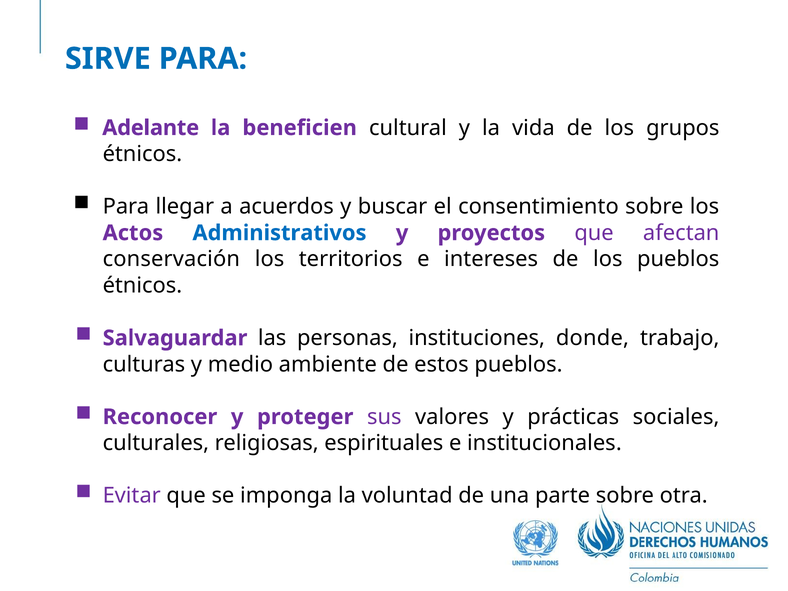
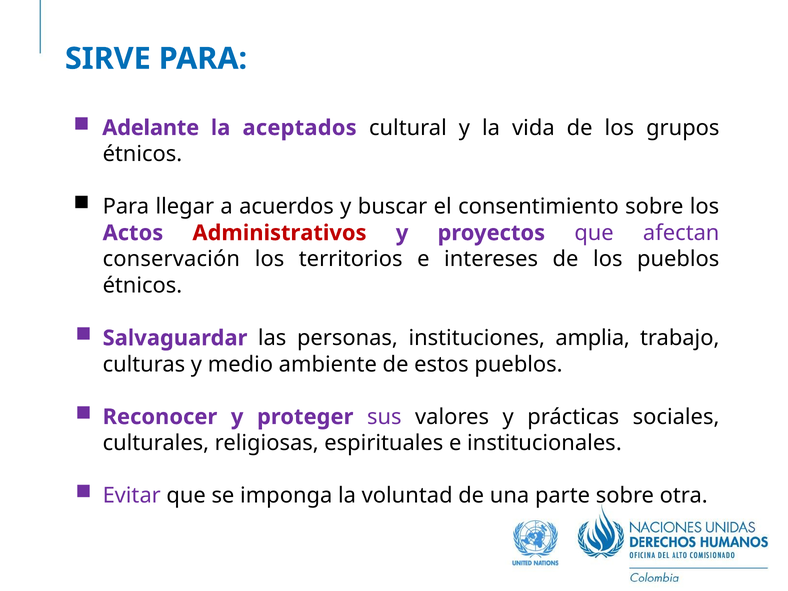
beneficien: beneficien -> aceptados
Administrativos colour: blue -> red
donde: donde -> amplia
